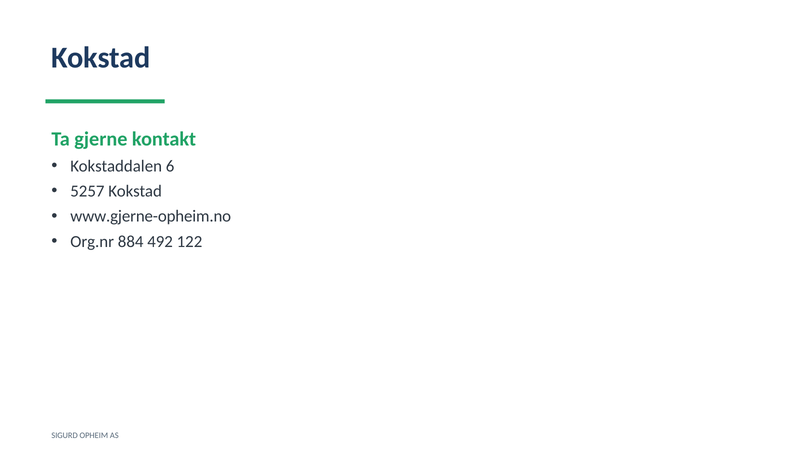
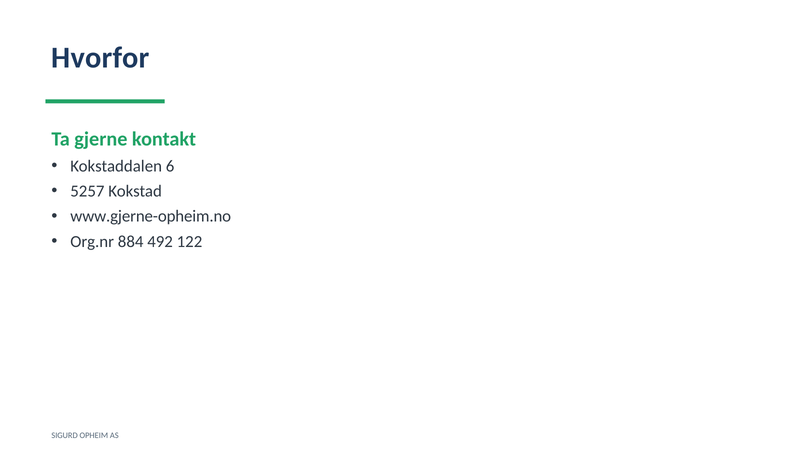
Kokstad at (101, 58): Kokstad -> Hvorfor
